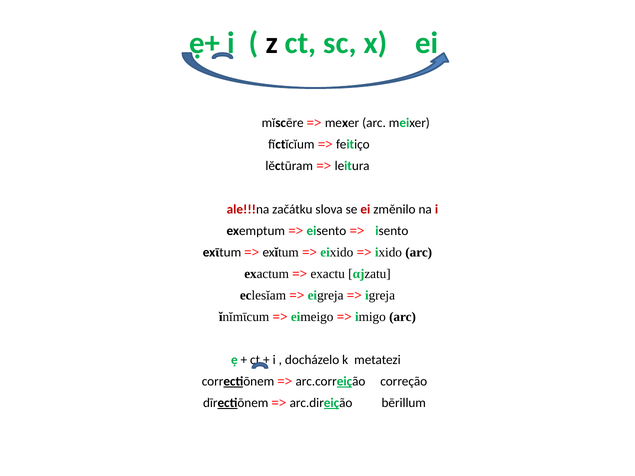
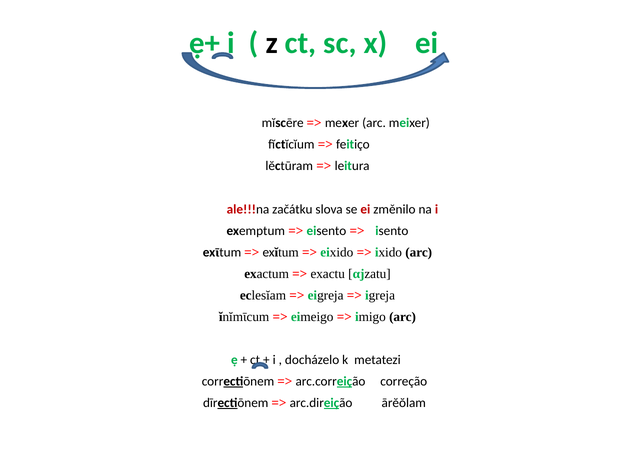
bērillum: bērillum -> ārĕŏlam
